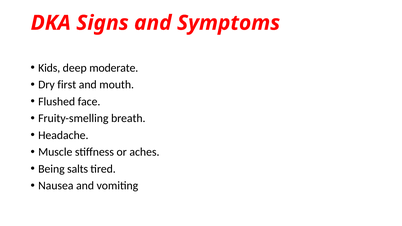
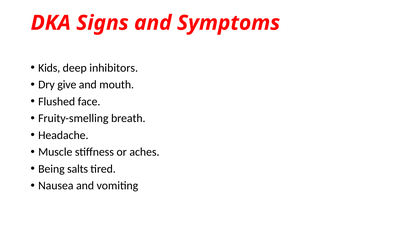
moderate: moderate -> inhibitors
first: first -> give
